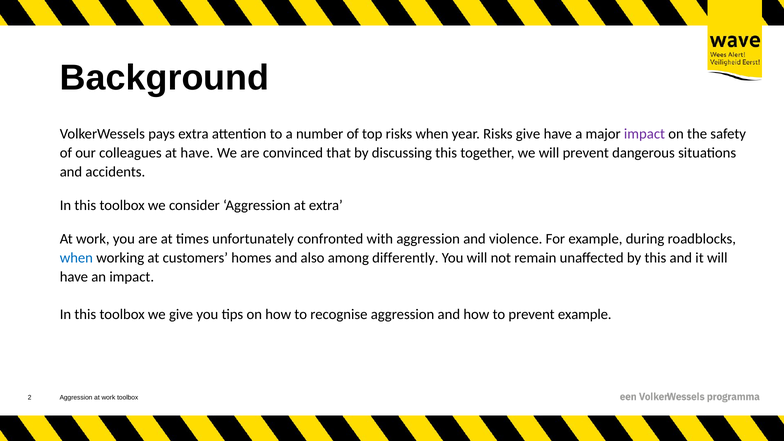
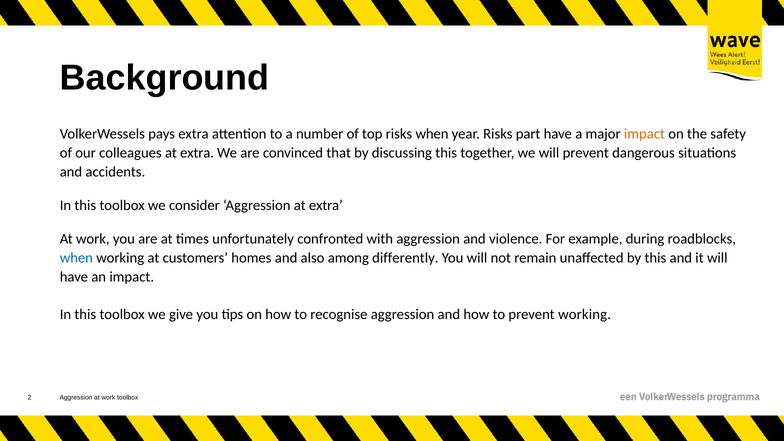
Risks give: give -> part
impact at (644, 134) colour: purple -> orange
colleagues at have: have -> extra
prevent example: example -> working
